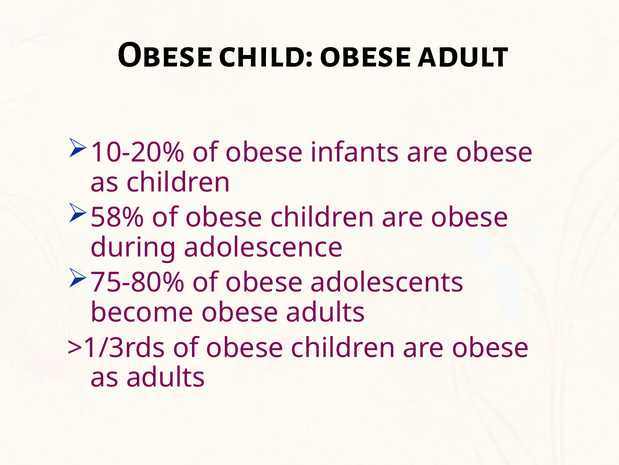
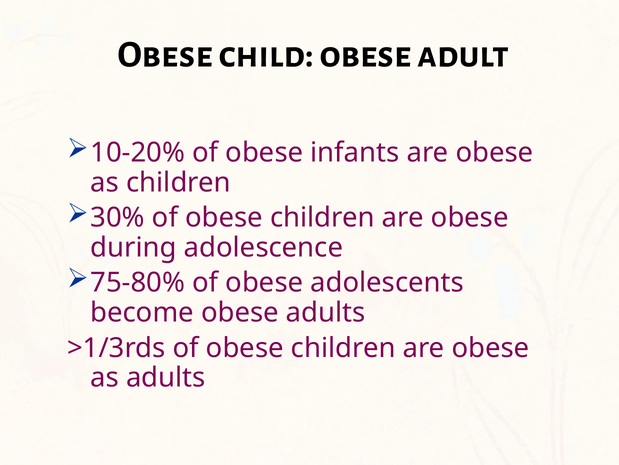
58%: 58% -> 30%
